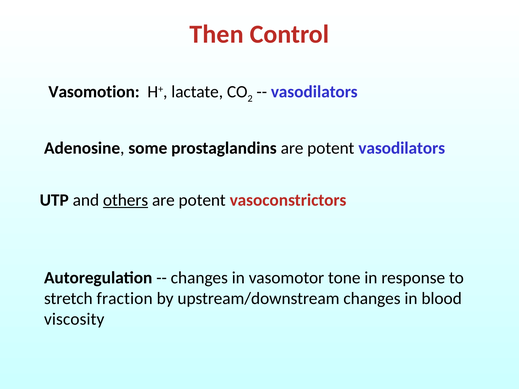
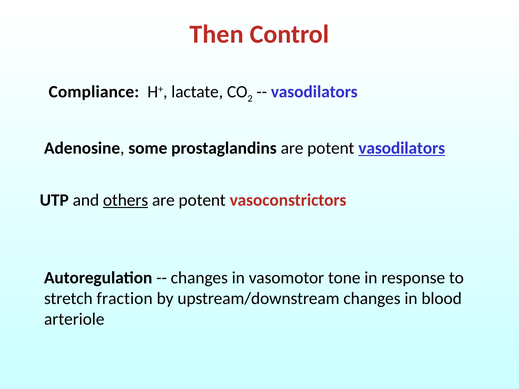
Vasomotion: Vasomotion -> Compliance
vasodilators at (402, 148) underline: none -> present
viscosity: viscosity -> arteriole
